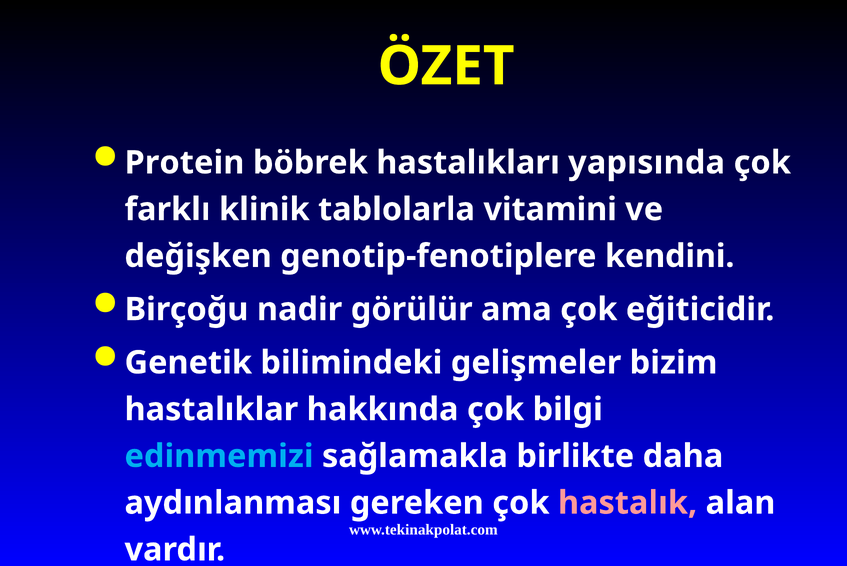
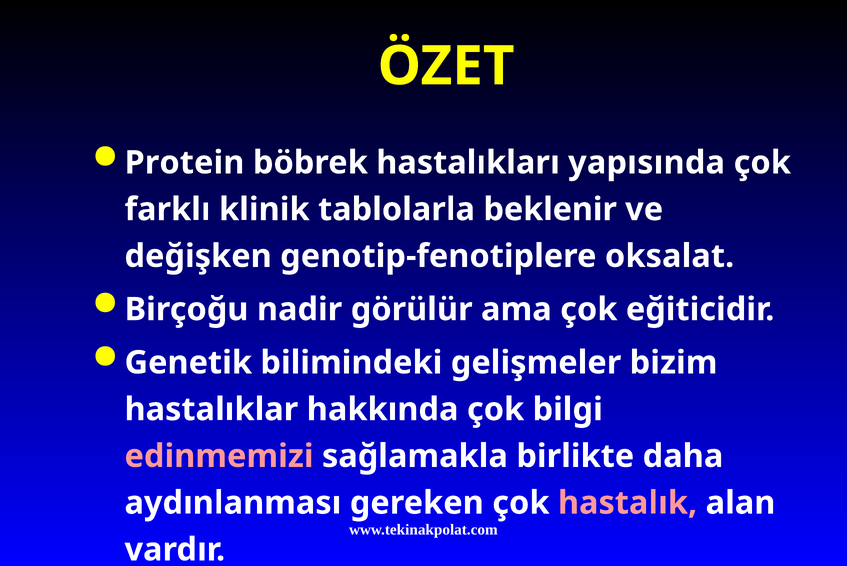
vitamini: vitamini -> beklenir
kendini: kendini -> oksalat
edinmemizi colour: light blue -> pink
